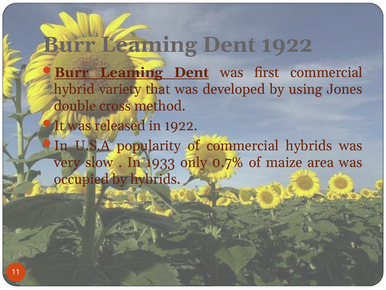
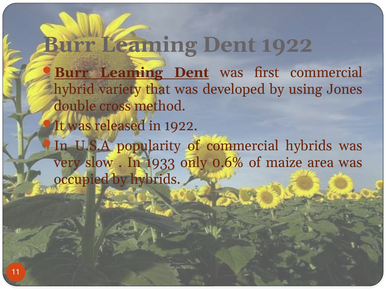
0.7%: 0.7% -> 0.6%
